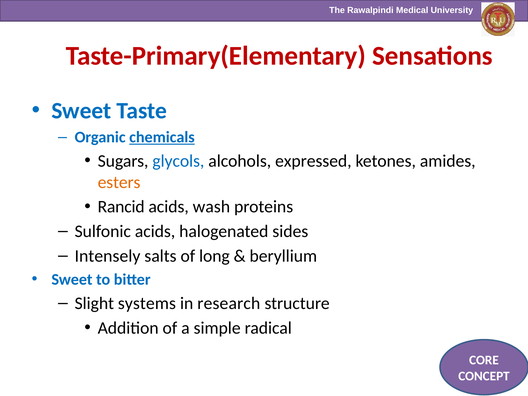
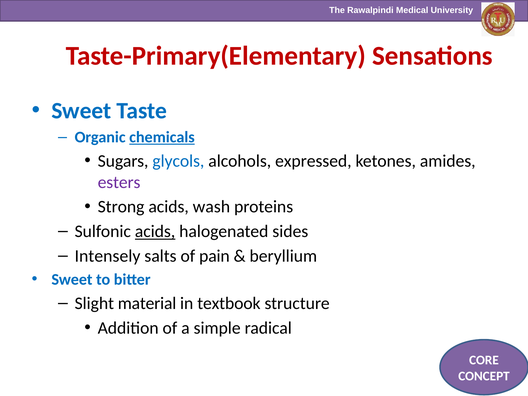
esters colour: orange -> purple
Rancid: Rancid -> Strong
acids at (155, 231) underline: none -> present
long: long -> pain
systems: systems -> material
research: research -> textbook
